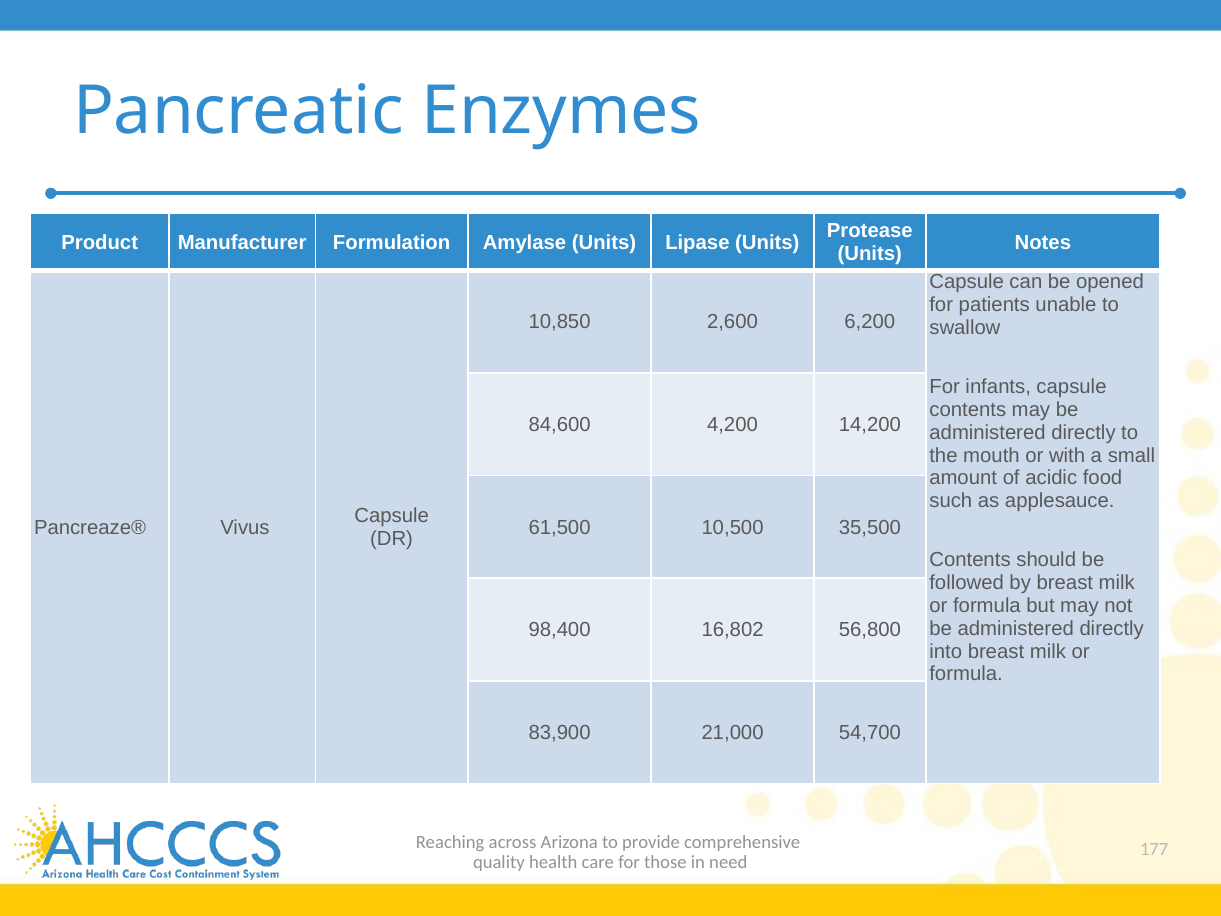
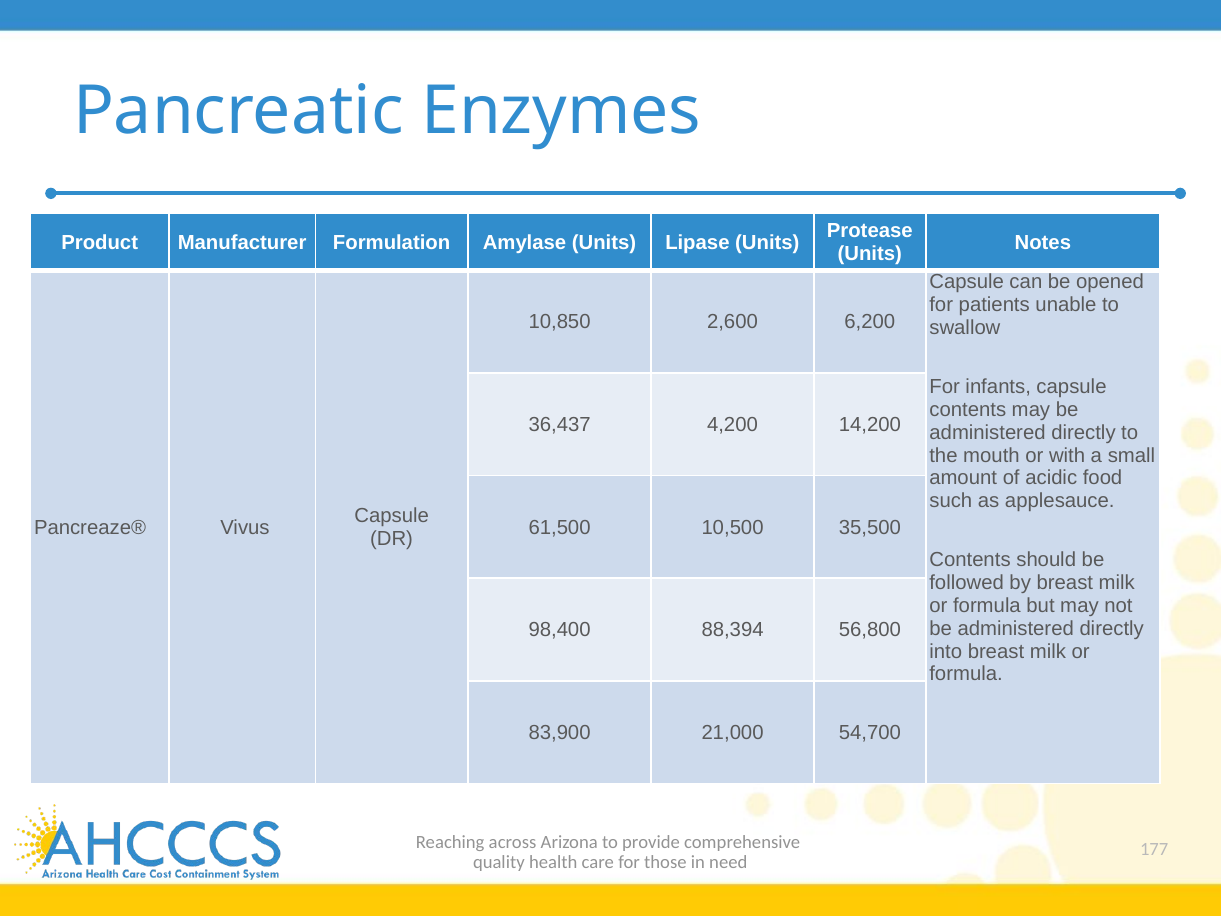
84,600: 84,600 -> 36,437
16,802: 16,802 -> 88,394
